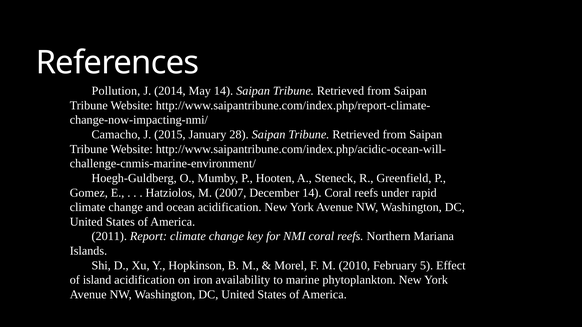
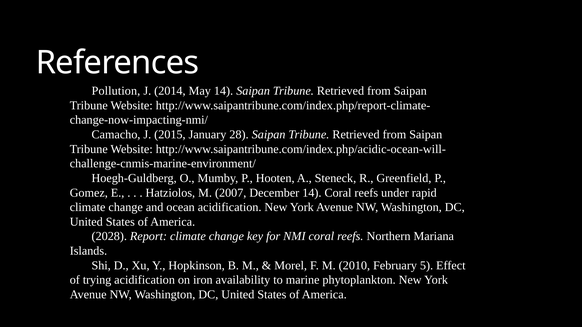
2011: 2011 -> 2028
island: island -> trying
